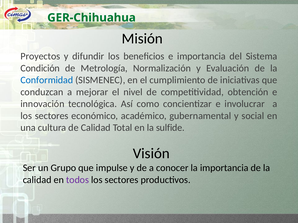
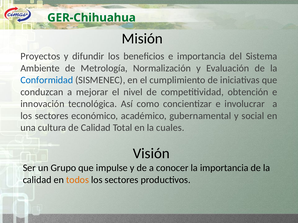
Condición: Condición -> Ambiente
sulfide: sulfide -> cuales
todos colour: purple -> orange
